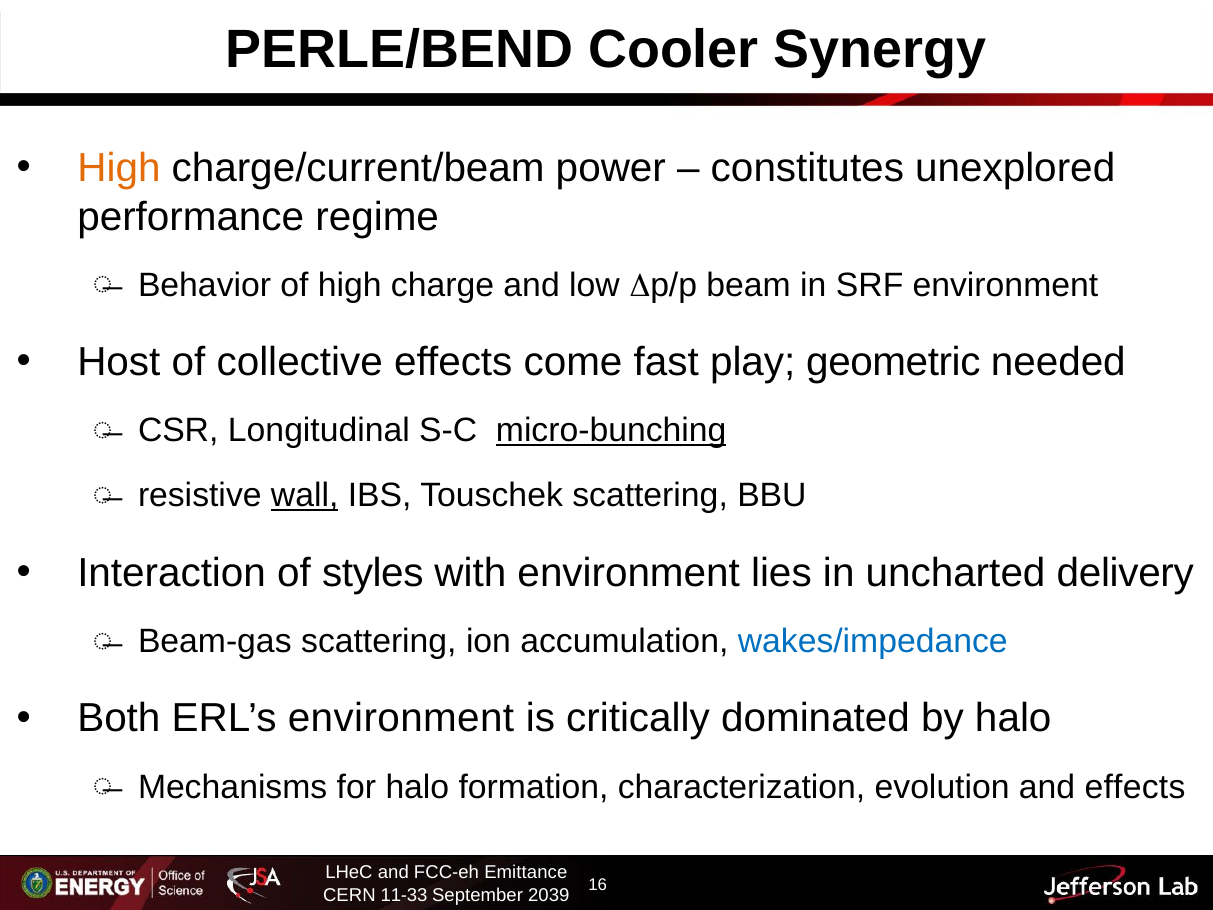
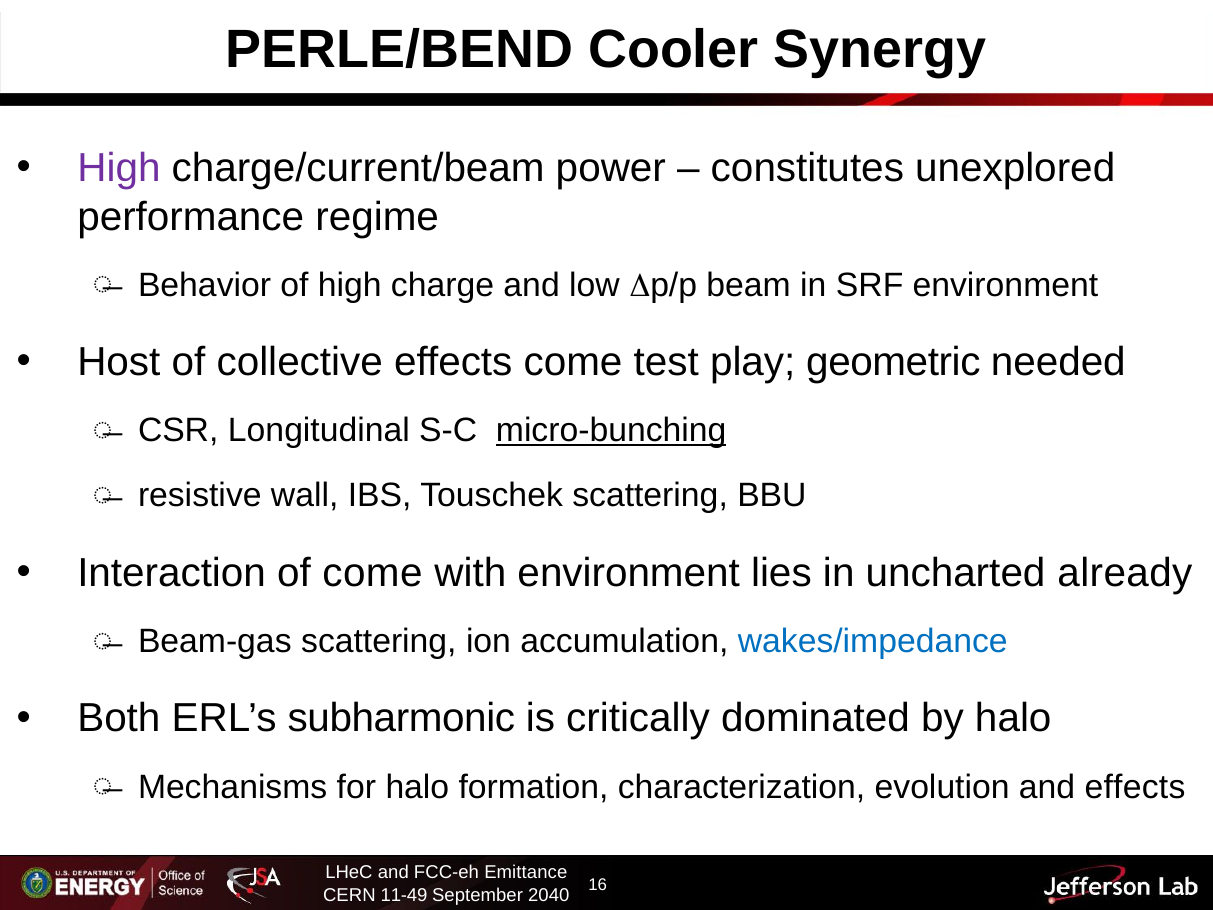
High at (119, 168) colour: orange -> purple
fast: fast -> test
wall underline: present -> none
of styles: styles -> come
delivery: delivery -> already
ERL’s environment: environment -> subharmonic
11-33: 11-33 -> 11-49
2039: 2039 -> 2040
